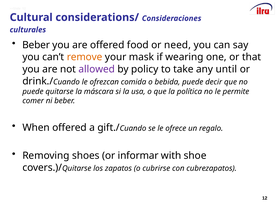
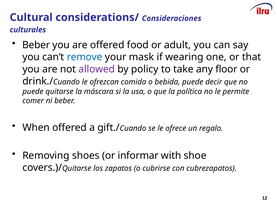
need: need -> adult
remove colour: orange -> blue
until: until -> floor
